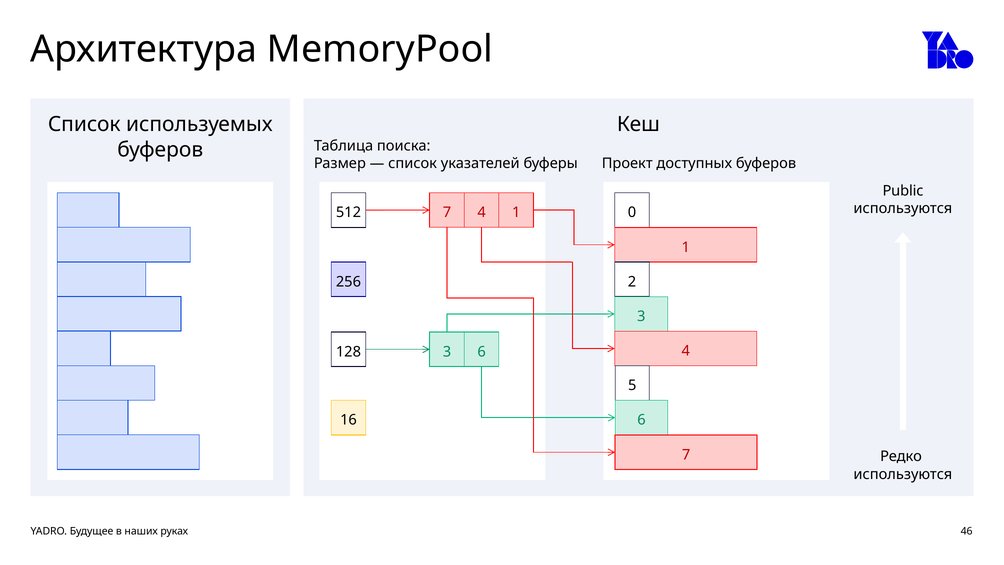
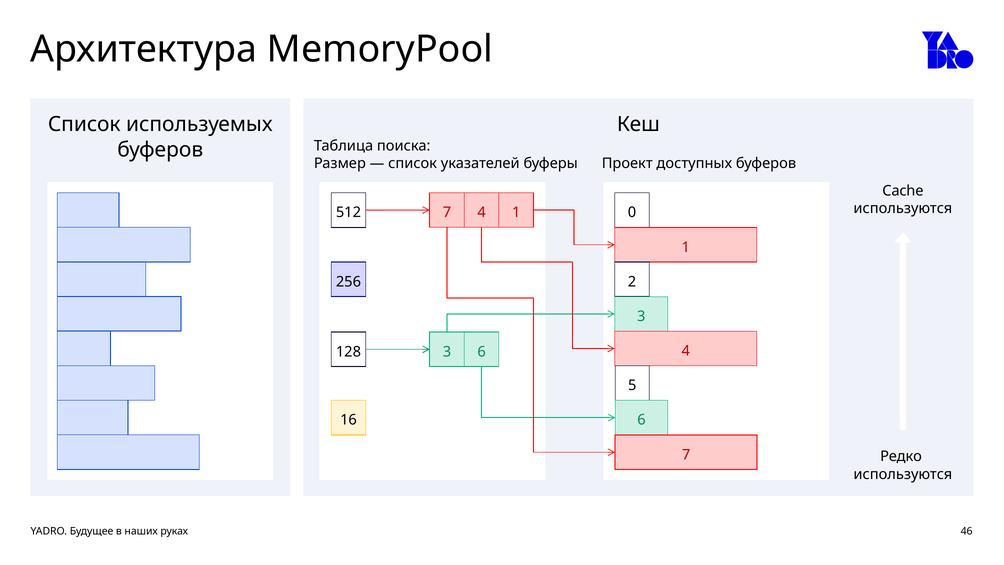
Public: Public -> Cache
